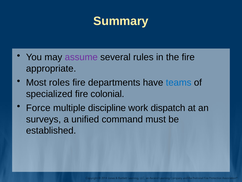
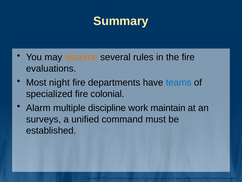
assume colour: purple -> orange
appropriate: appropriate -> evaluations
roles: roles -> night
Force: Force -> Alarm
dispatch: dispatch -> maintain
